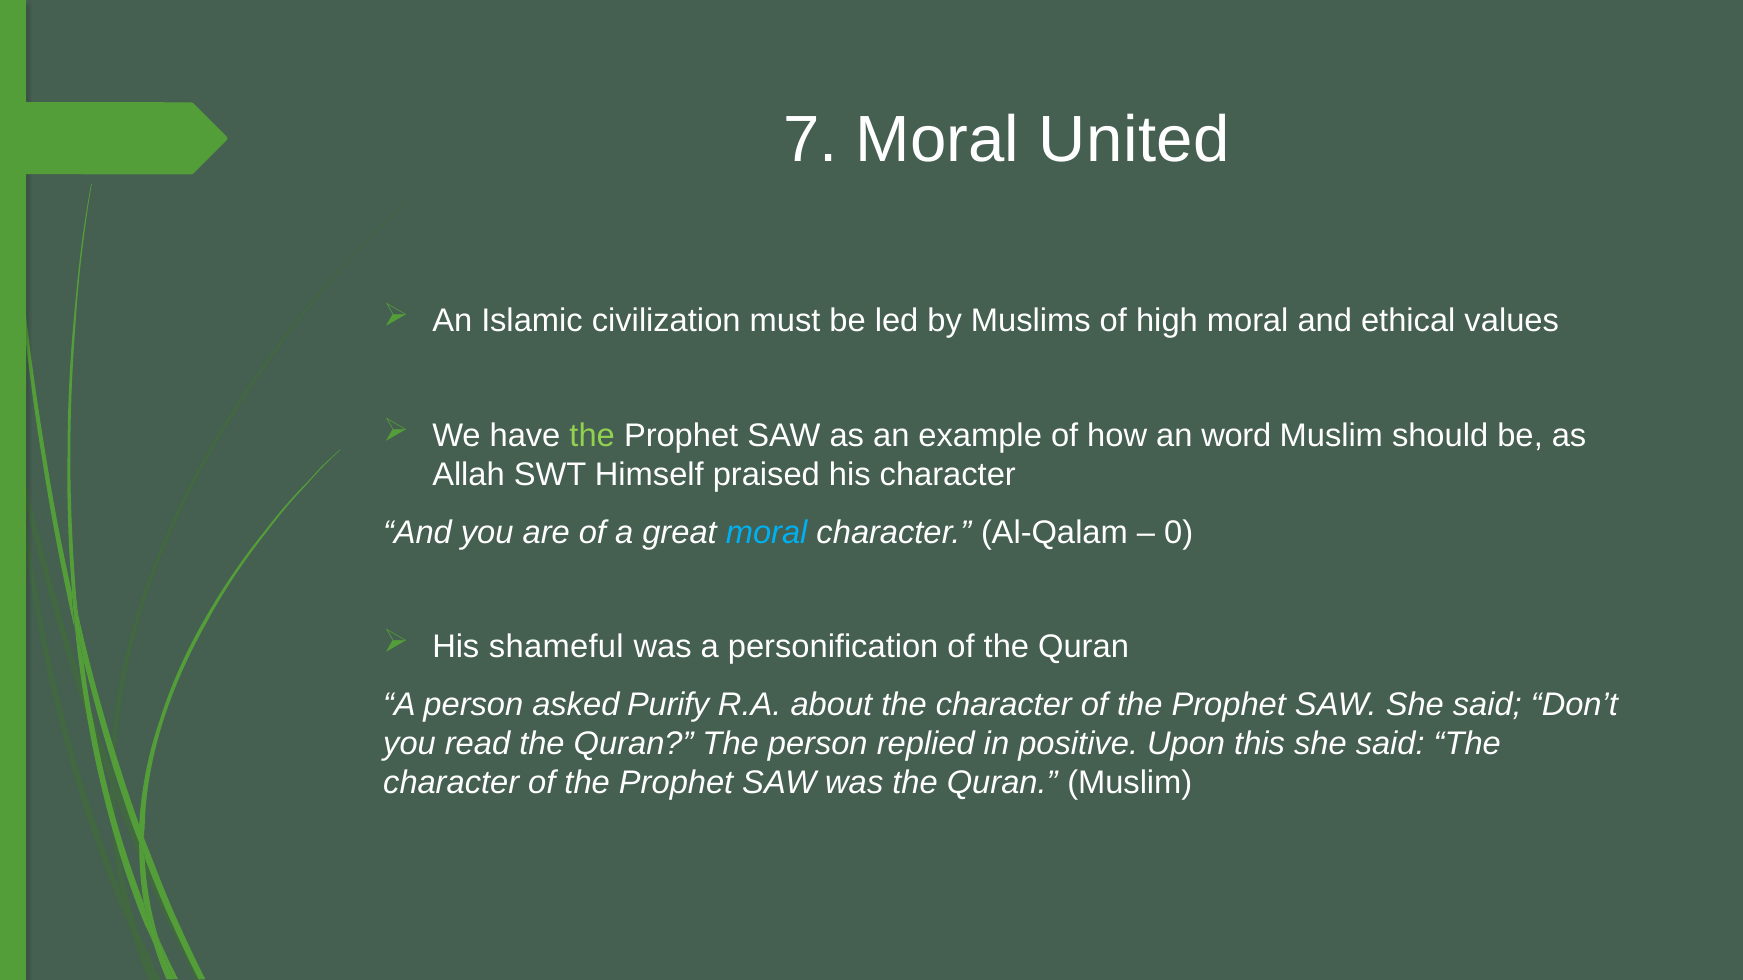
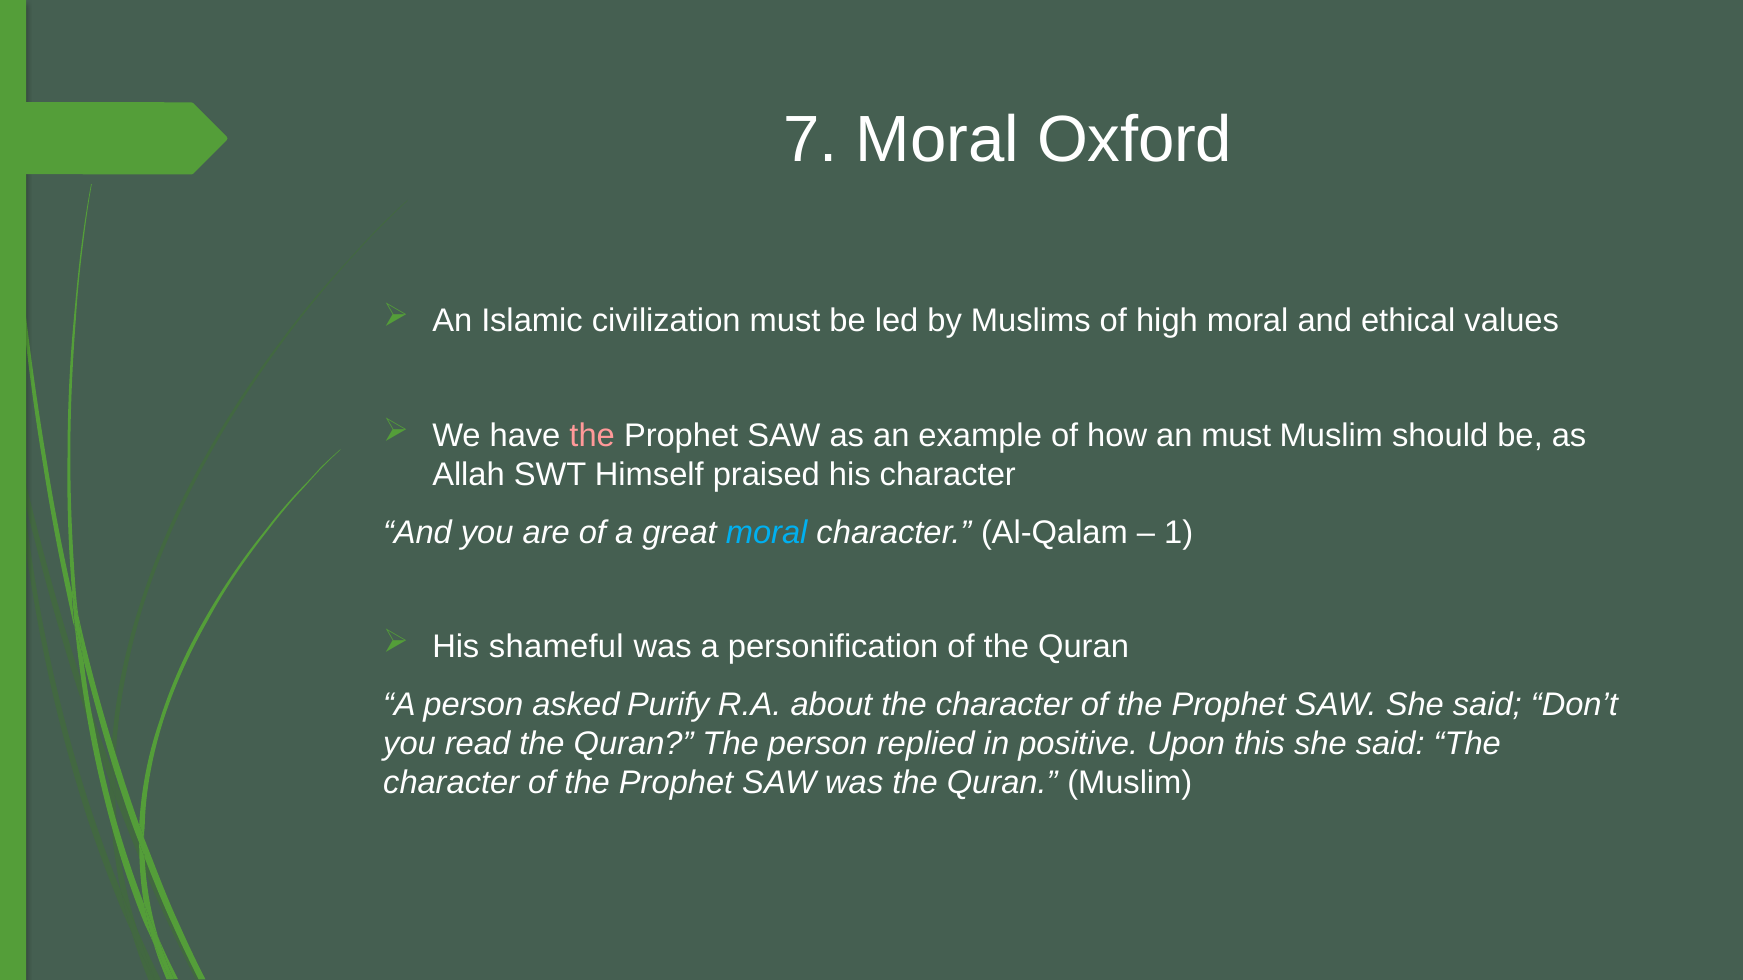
United: United -> Oxford
the at (592, 436) colour: light green -> pink
an word: word -> must
0: 0 -> 1
